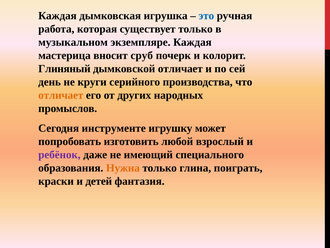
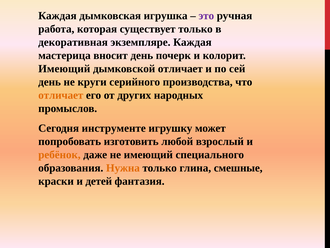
это colour: blue -> purple
музыкальном: музыкальном -> декоративная
вносит сруб: сруб -> день
Глиняный at (64, 69): Глиняный -> Имеющий
ребёнок colour: purple -> orange
поиграть: поиграть -> смешные
